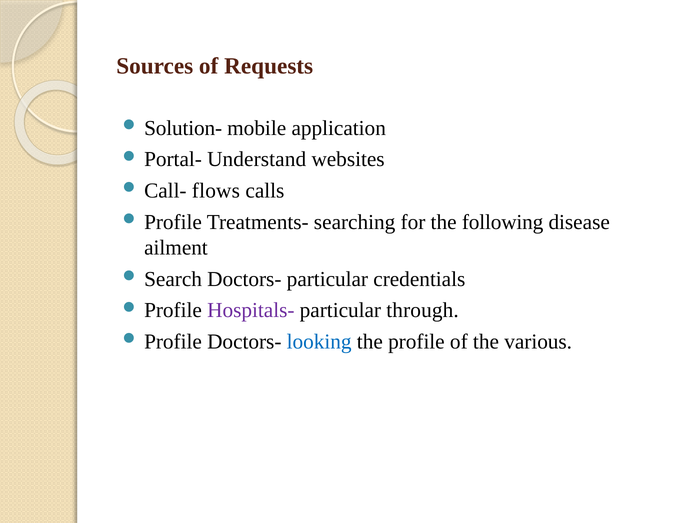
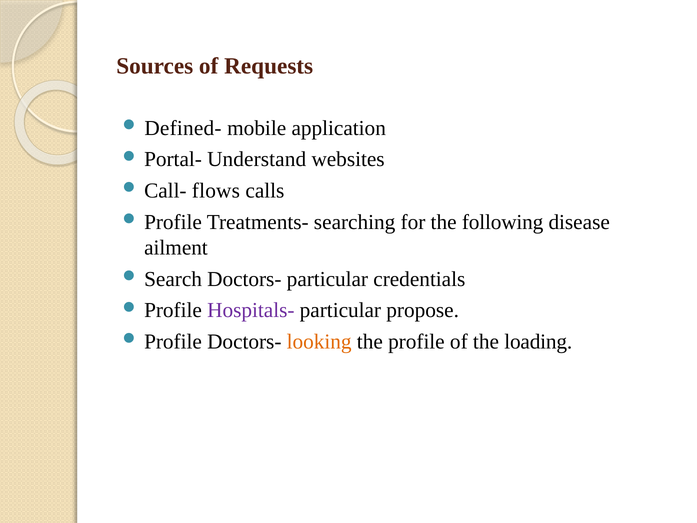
Solution-: Solution- -> Defined-
through: through -> propose
looking colour: blue -> orange
various: various -> loading
